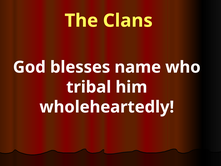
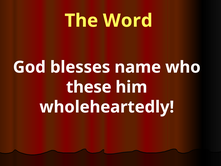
Clans: Clans -> Word
tribal: tribal -> these
